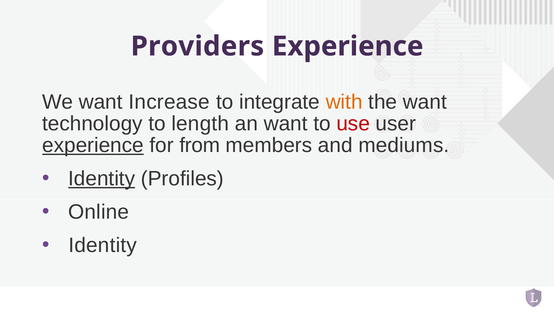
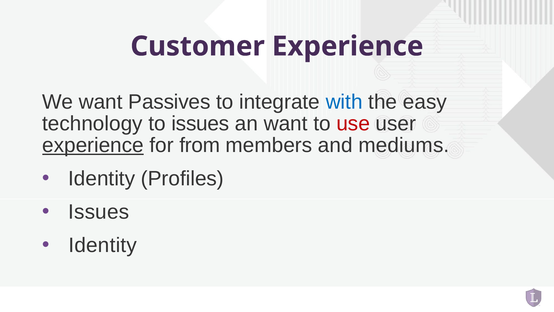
Providers: Providers -> Customer
Increase: Increase -> Passives
with colour: orange -> blue
the want: want -> easy
to length: length -> issues
Identity at (102, 178) underline: present -> none
Online at (99, 212): Online -> Issues
